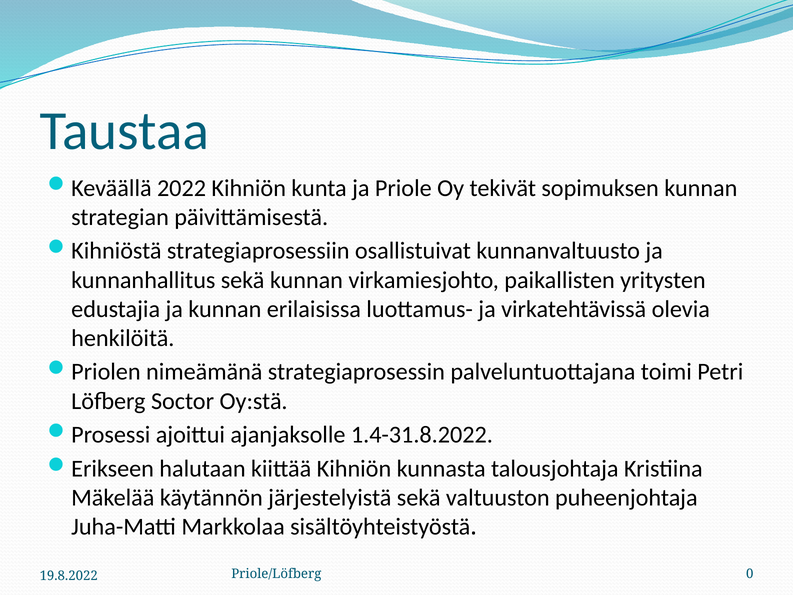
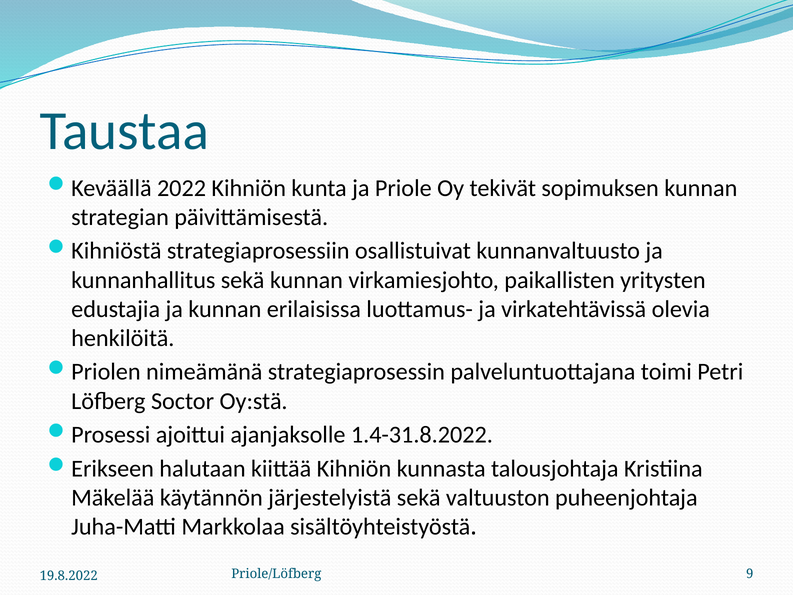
0: 0 -> 9
